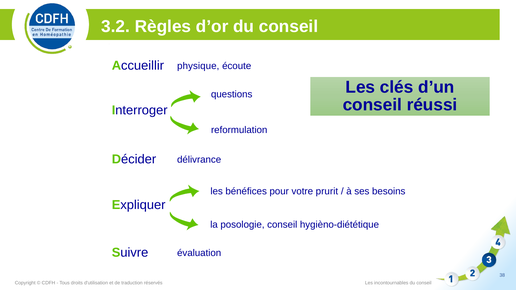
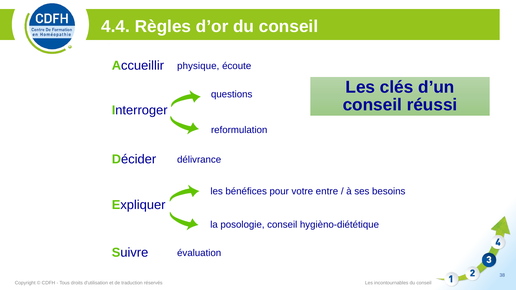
3.2: 3.2 -> 4.4
prurit: prurit -> entre
